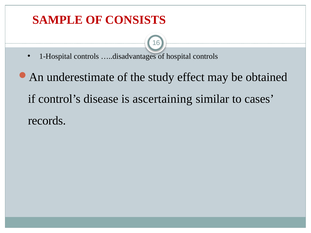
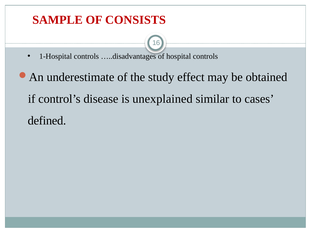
ascertaining: ascertaining -> unexplained
records: records -> defined
